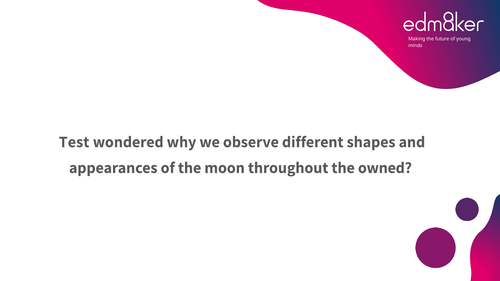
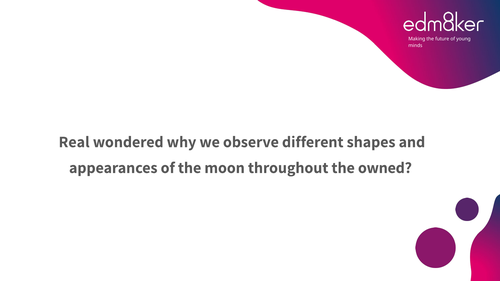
Test: Test -> Real
